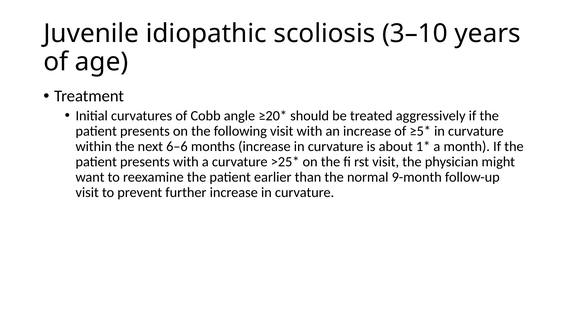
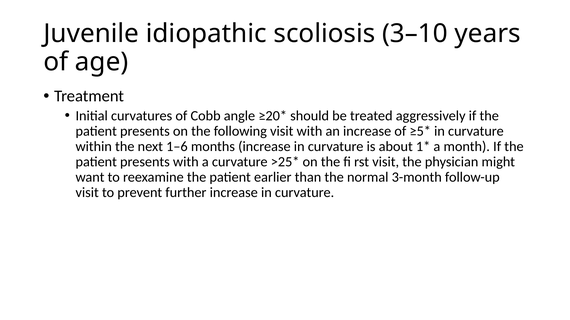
6–6: 6–6 -> 1–6
9-month: 9-month -> 3-month
